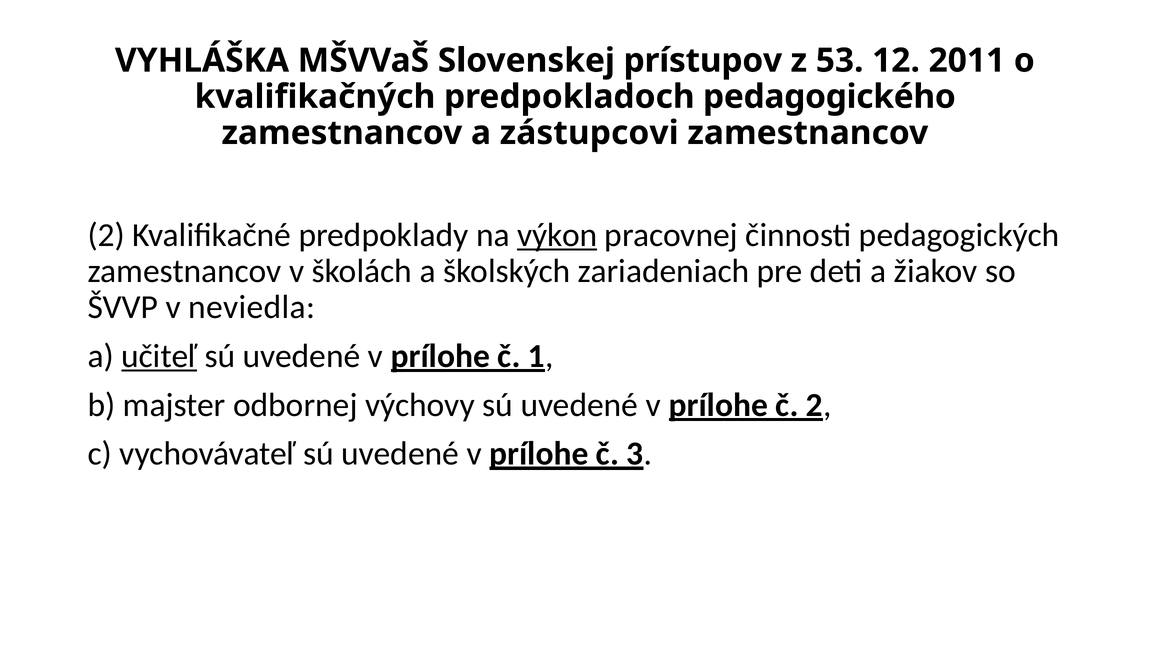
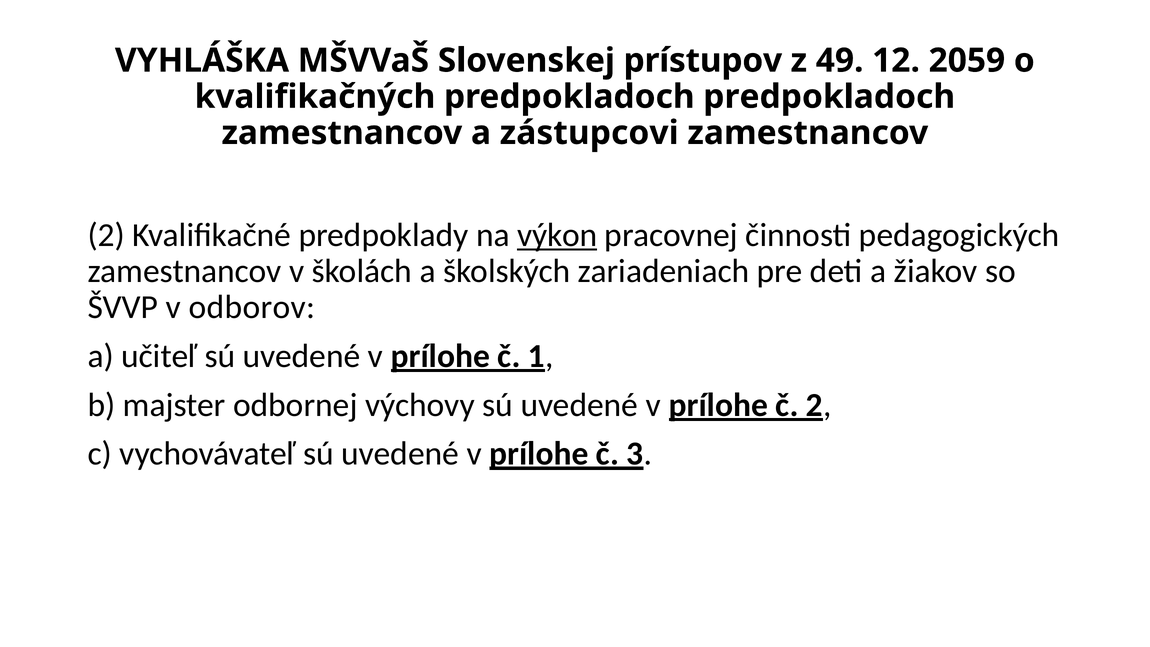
53: 53 -> 49
2011: 2011 -> 2059
predpokladoch pedagogického: pedagogického -> predpokladoch
neviedla: neviedla -> odborov
učiteľ underline: present -> none
